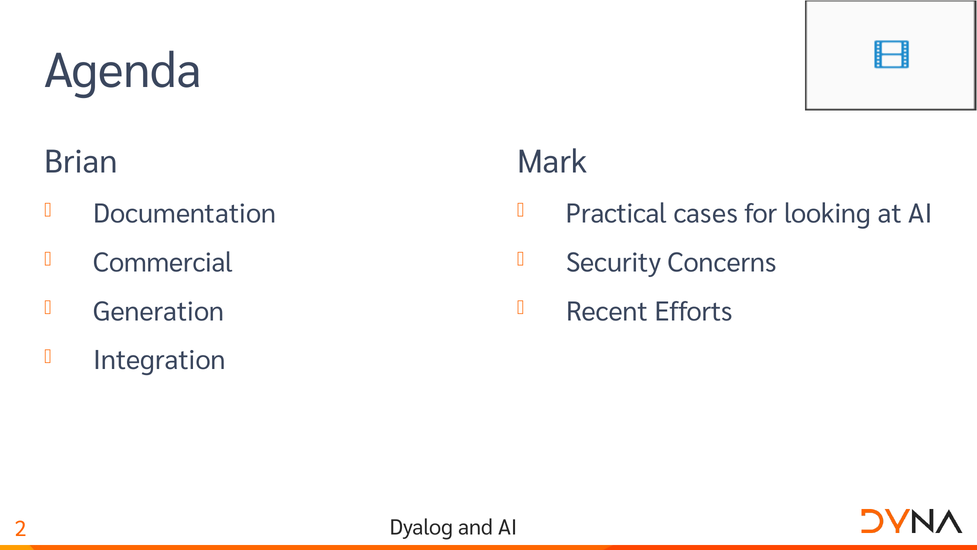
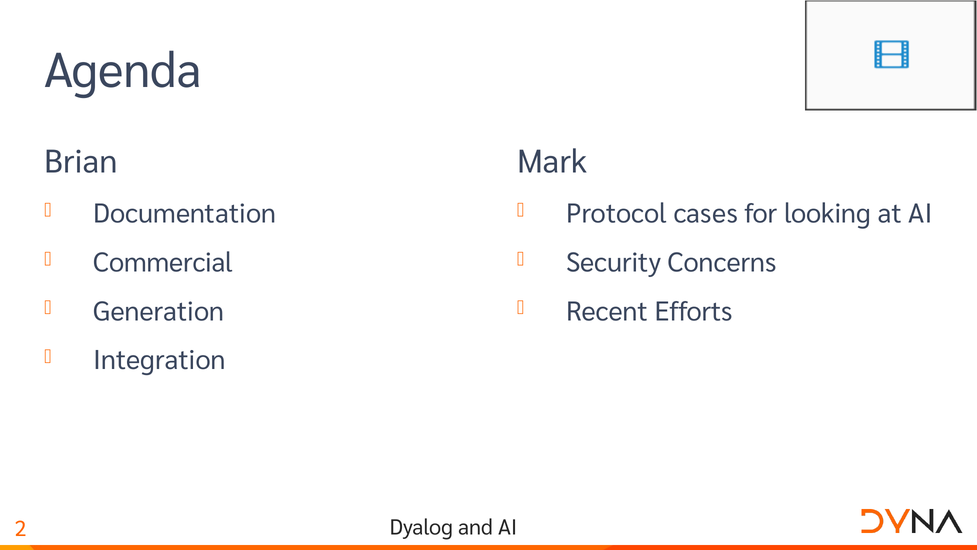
Practical: Practical -> Protocol
